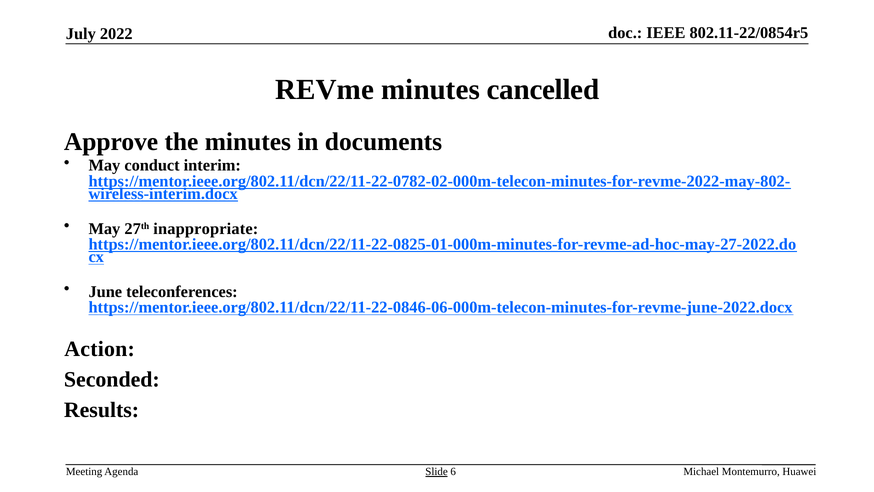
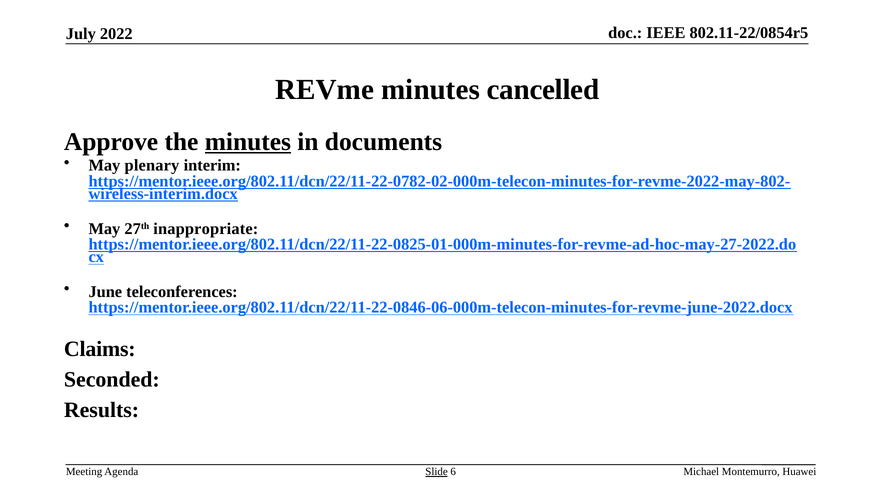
minutes at (248, 142) underline: none -> present
conduct: conduct -> plenary
Action: Action -> Claims
